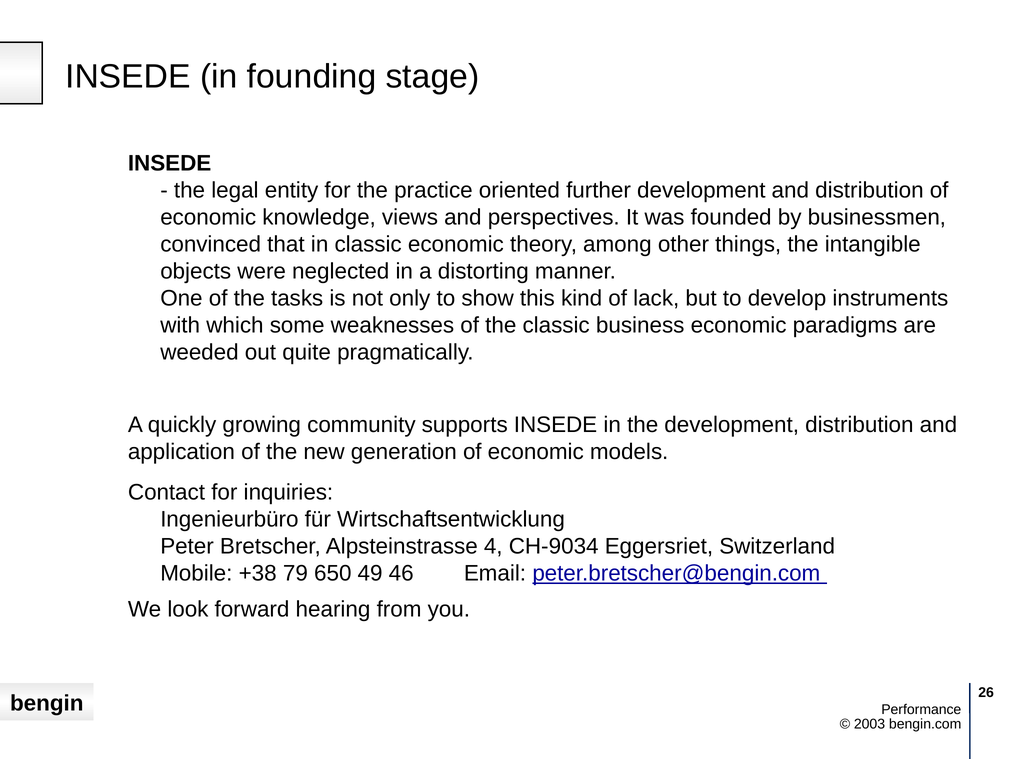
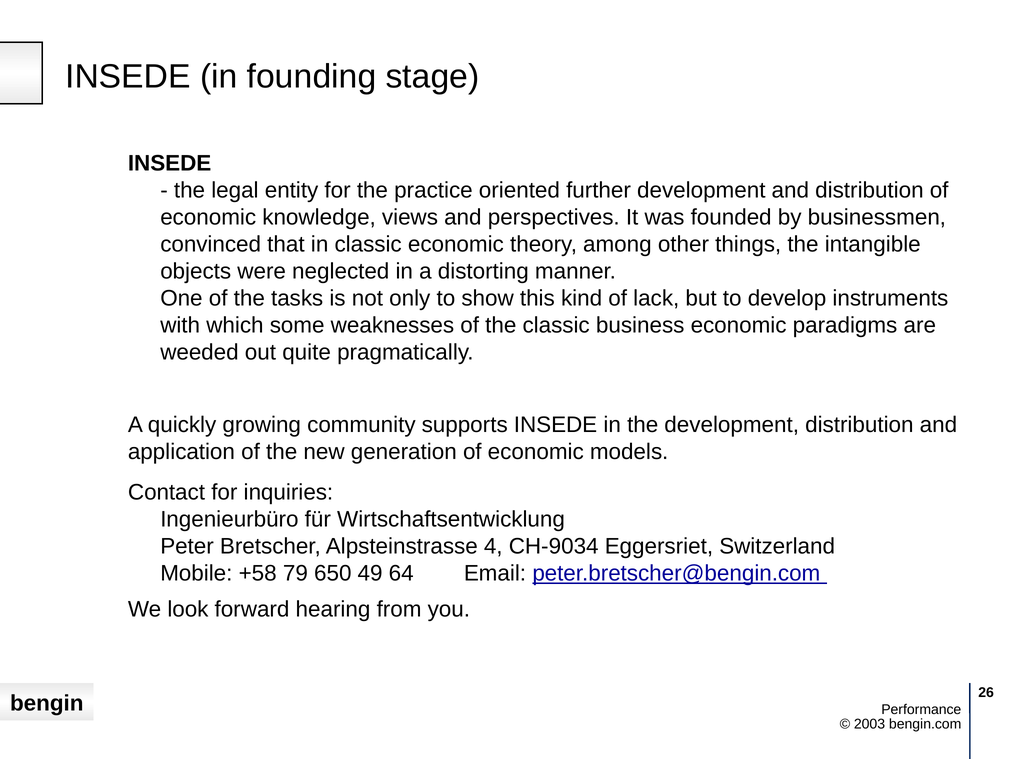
+38: +38 -> +58
46: 46 -> 64
